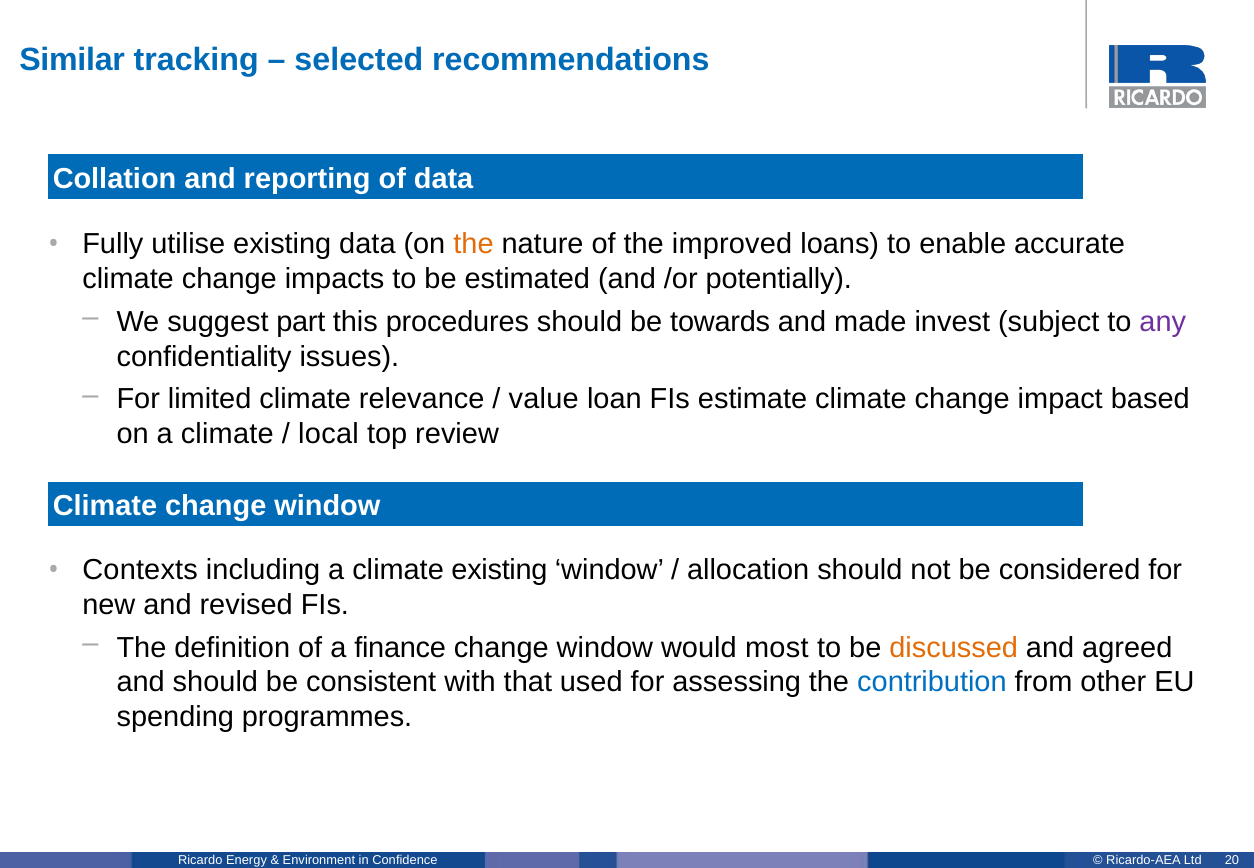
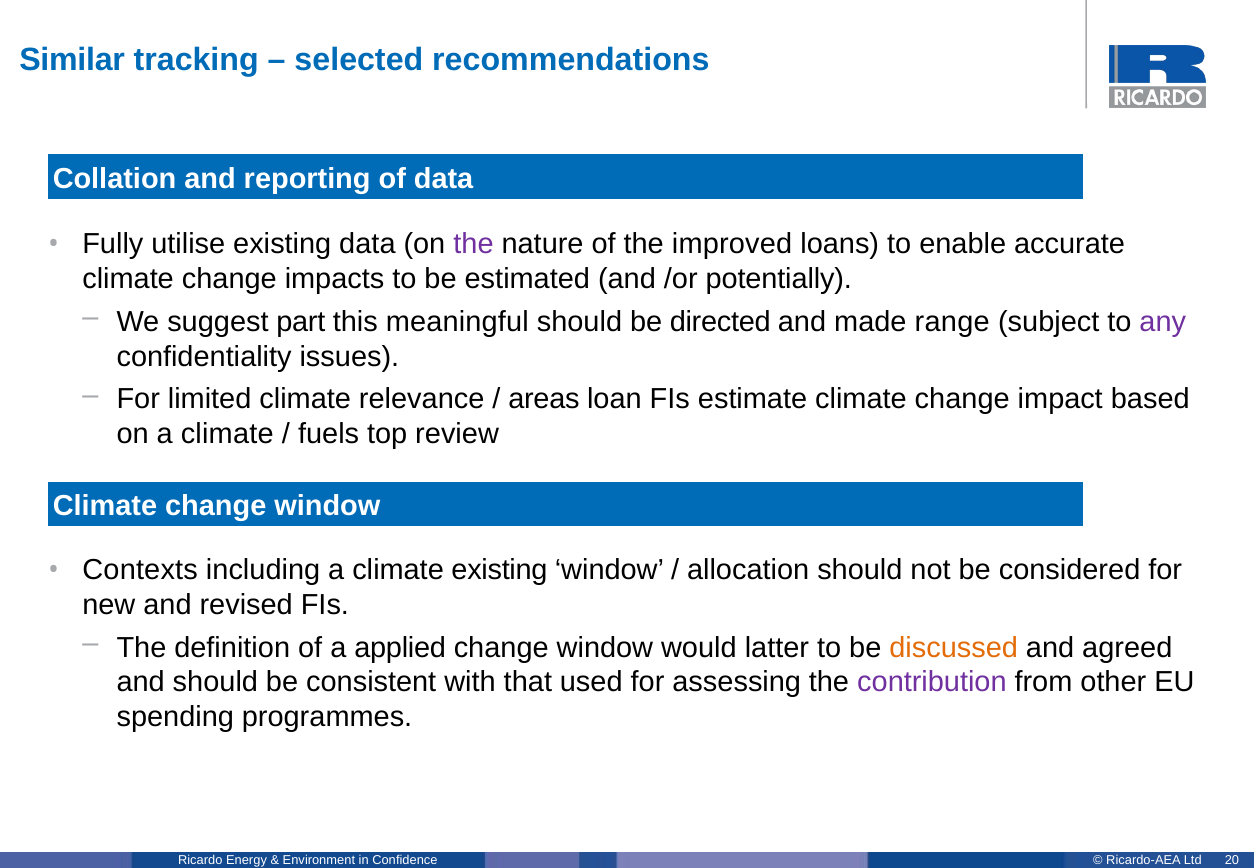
the at (473, 244) colour: orange -> purple
procedures: procedures -> meaningful
towards: towards -> directed
invest: invest -> range
value: value -> areas
local: local -> fuels
finance: finance -> applied
most: most -> latter
contribution colour: blue -> purple
